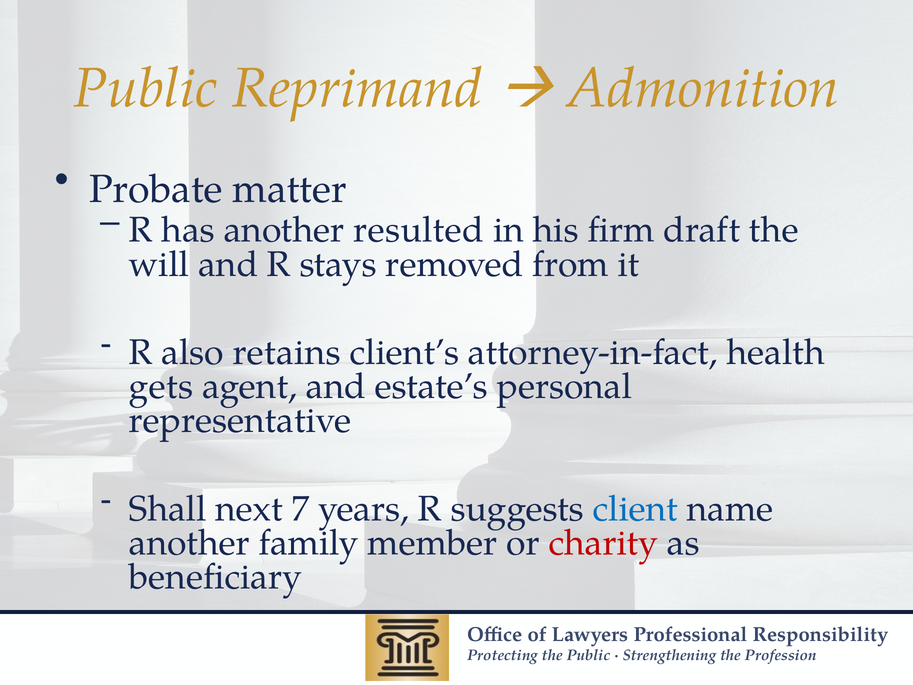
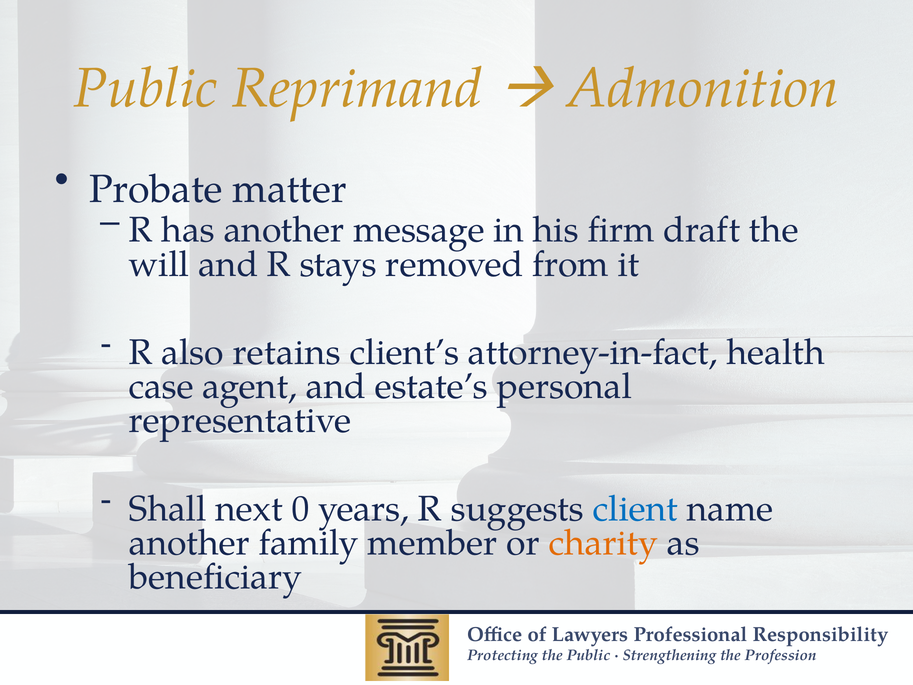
resulted: resulted -> message
gets: gets -> case
7: 7 -> 0
charity colour: red -> orange
